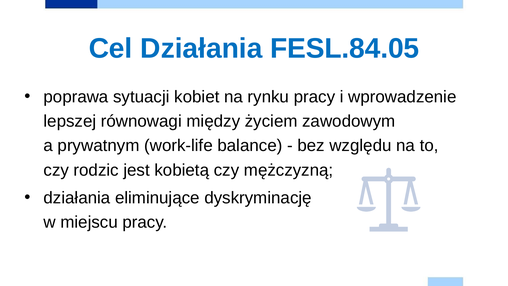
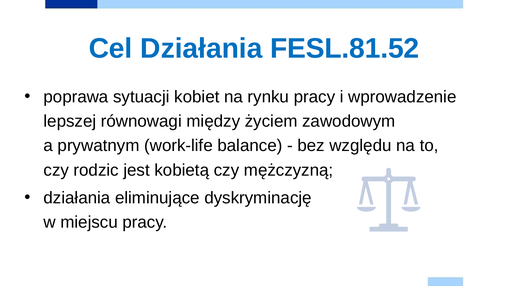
FESL.84.05: FESL.84.05 -> FESL.81.52
